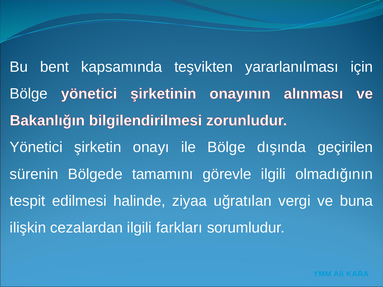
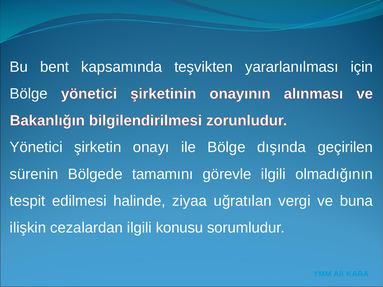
farkları: farkları -> konusu
